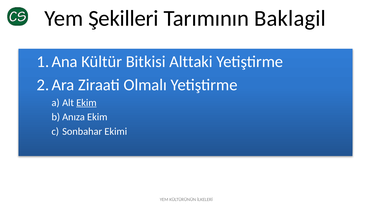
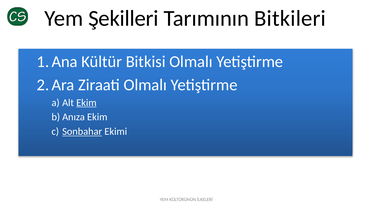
Baklagil: Baklagil -> Bitkileri
Bitkisi Alttaki: Alttaki -> Olmalı
Sonbahar underline: none -> present
